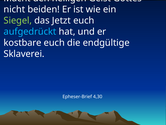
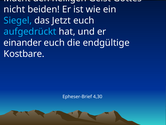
Siegel colour: light green -> light blue
kostbare: kostbare -> einander
Sklaverei: Sklaverei -> Kostbare
